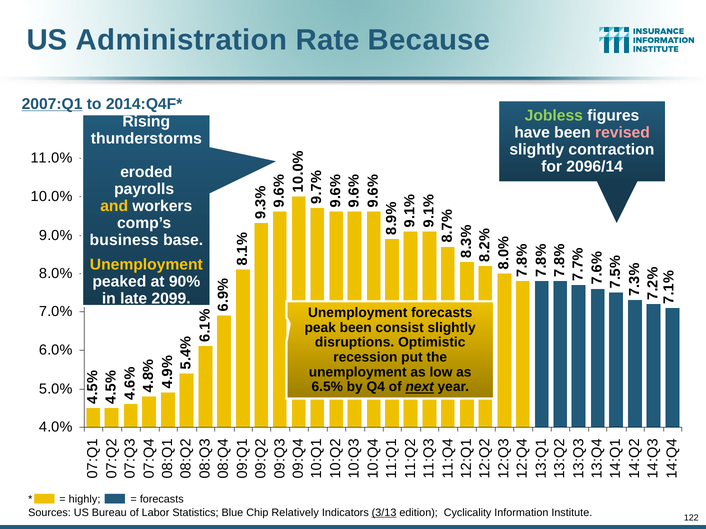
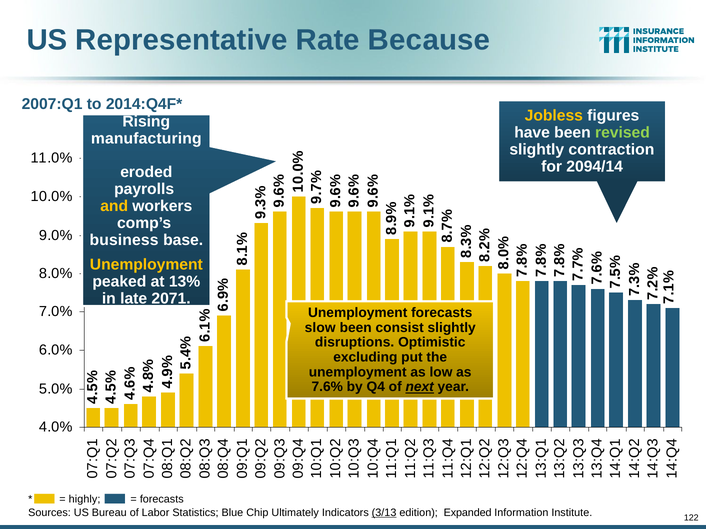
Administration: Administration -> Representative
2007:Q1 underline: present -> none
Jobless colour: light green -> yellow
revised colour: pink -> light green
thunderstorms: thunderstorms -> manufacturing
2096/14: 2096/14 -> 2094/14
90%: 90% -> 13%
2099: 2099 -> 2071
peak: peak -> slow
recession: recession -> excluding
6.5%: 6.5% -> 7.6%
Relatively: Relatively -> Ultimately
Cyclicality: Cyclicality -> Expanded
